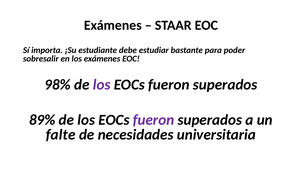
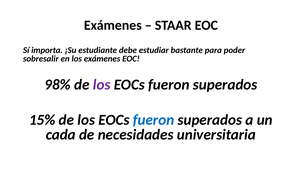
89%: 89% -> 15%
fueron at (154, 120) colour: purple -> blue
falte: falte -> cada
